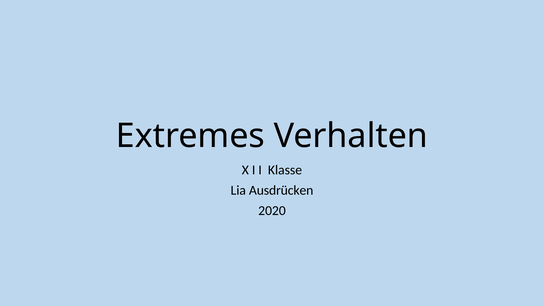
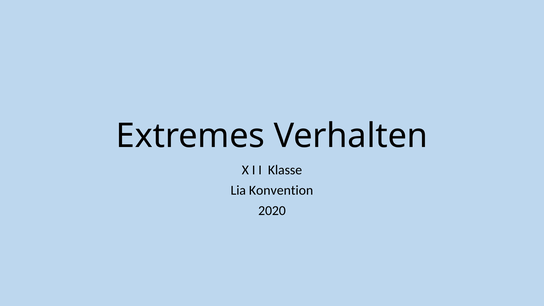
Ausdrücken: Ausdrücken -> Konvention
